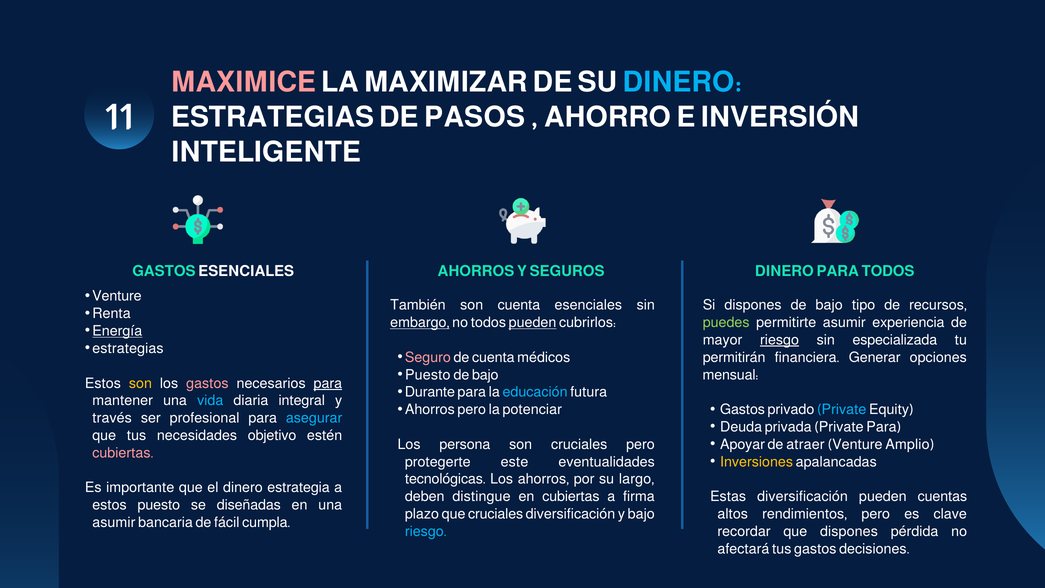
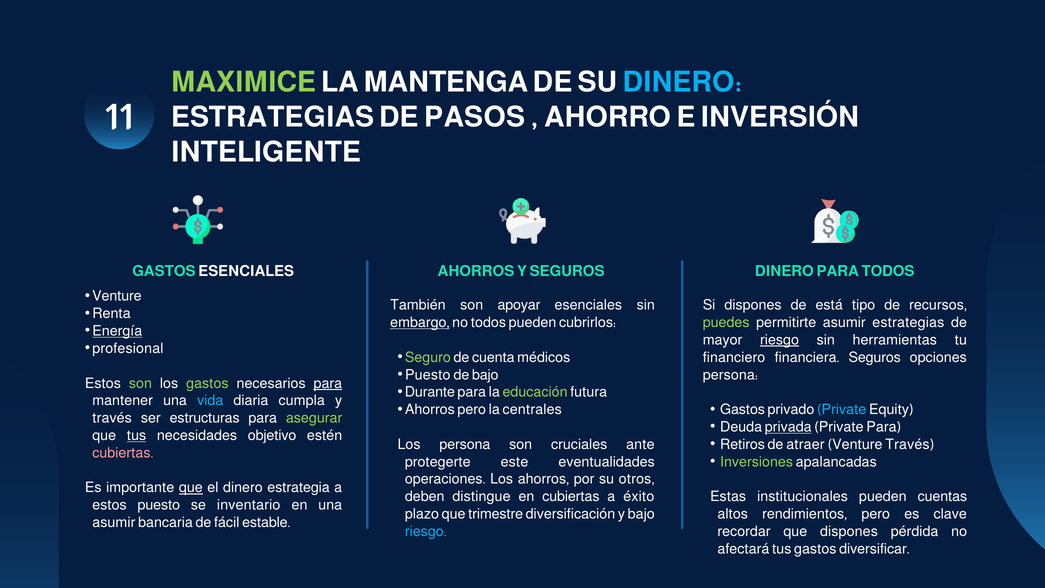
MAXIMICE colour: pink -> light green
MAXIMIZAR: MAXIMIZAR -> MANTENGA
son cuenta: cuenta -> apoyar
dispones de bajo: bajo -> está
pueden at (533, 322) underline: present -> none
asumir experiencia: experiencia -> estrategias
especializada: especializada -> herramientas
estrategias at (128, 348): estrategias -> profesional
Seguro colour: pink -> light green
permitirán: permitirán -> financiero
financiera Generar: Generar -> Seguros
mensual at (730, 375): mensual -> persona
son at (140, 383) colour: yellow -> light green
gastos at (207, 383) colour: pink -> light green
educación colour: light blue -> light green
integral: integral -> cumpla
potenciar: potenciar -> centrales
profesional: profesional -> estructuras
asegurar colour: light blue -> light green
privada underline: none -> present
tus at (137, 435) underline: none -> present
Apoyar: Apoyar -> Retiros
Venture Amplio: Amplio -> Través
cruciales pero: pero -> ante
Inversiones colour: yellow -> light green
tecnológicas: tecnológicas -> operaciones
largo: largo -> otros
que at (191, 488) underline: none -> present
firma: firma -> éxito
Estas diversificación: diversificación -> institucionales
diseñadas: diseñadas -> inventario
que cruciales: cruciales -> trimestre
cumpla: cumpla -> estable
decisiones: decisiones -> diversificar
